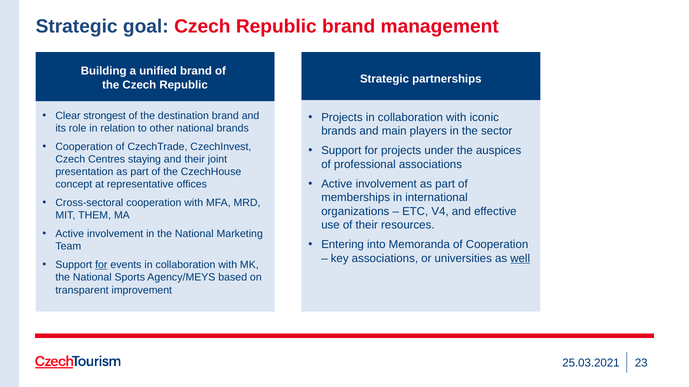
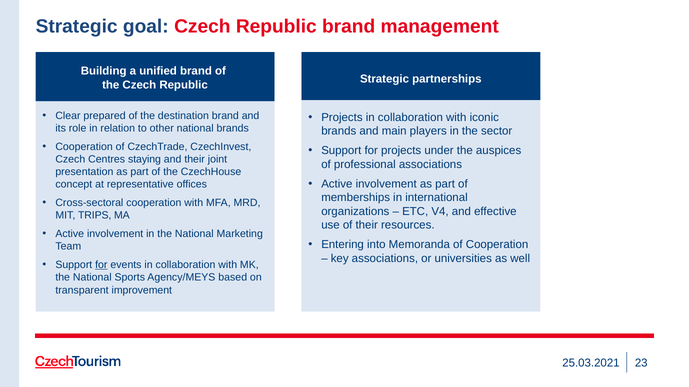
strongest: strongest -> prepared
THEM: THEM -> TRIPS
well underline: present -> none
